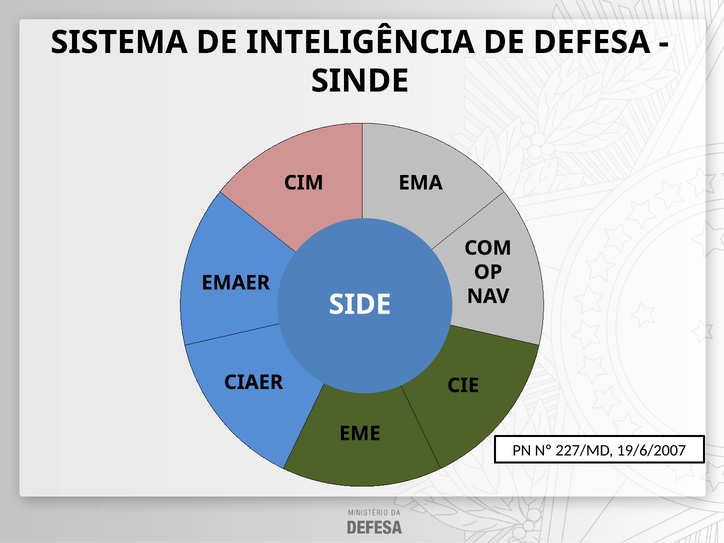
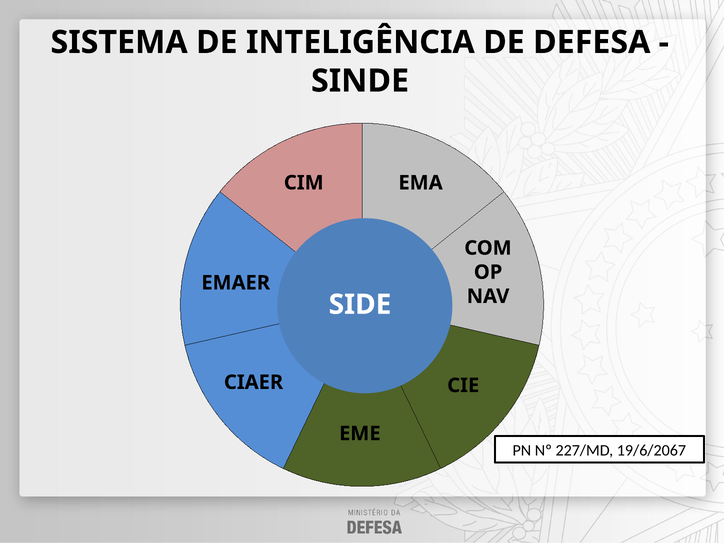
19/6/2007: 19/6/2007 -> 19/6/2067
